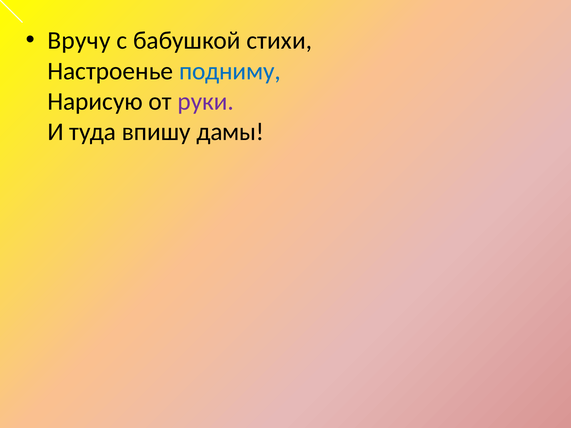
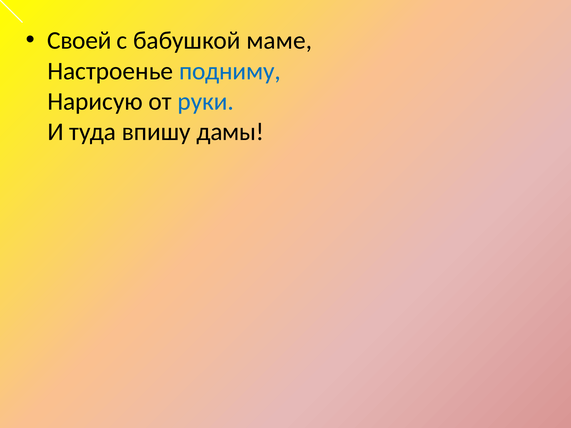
Вручу: Вручу -> Своей
стихи: стихи -> маме
руки colour: purple -> blue
